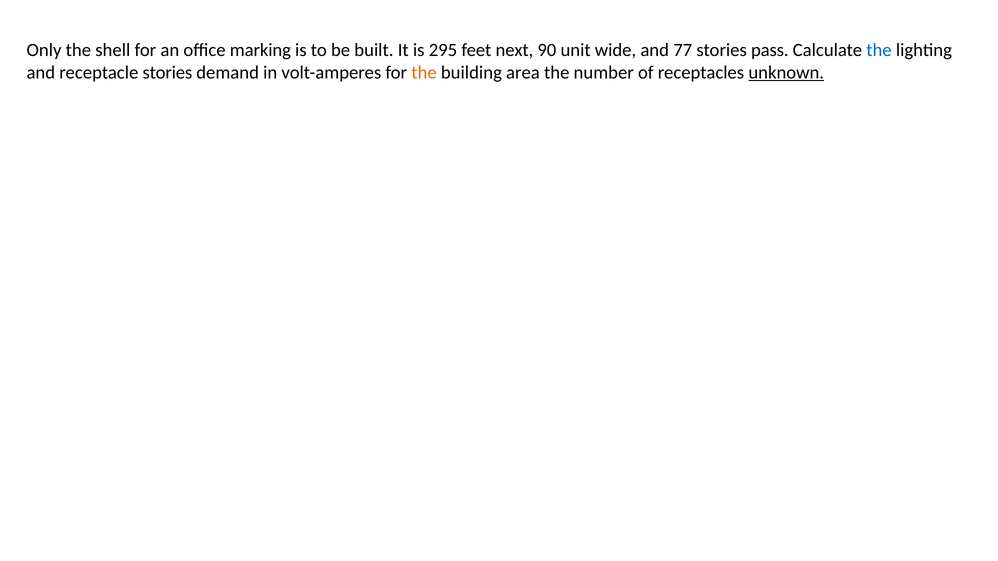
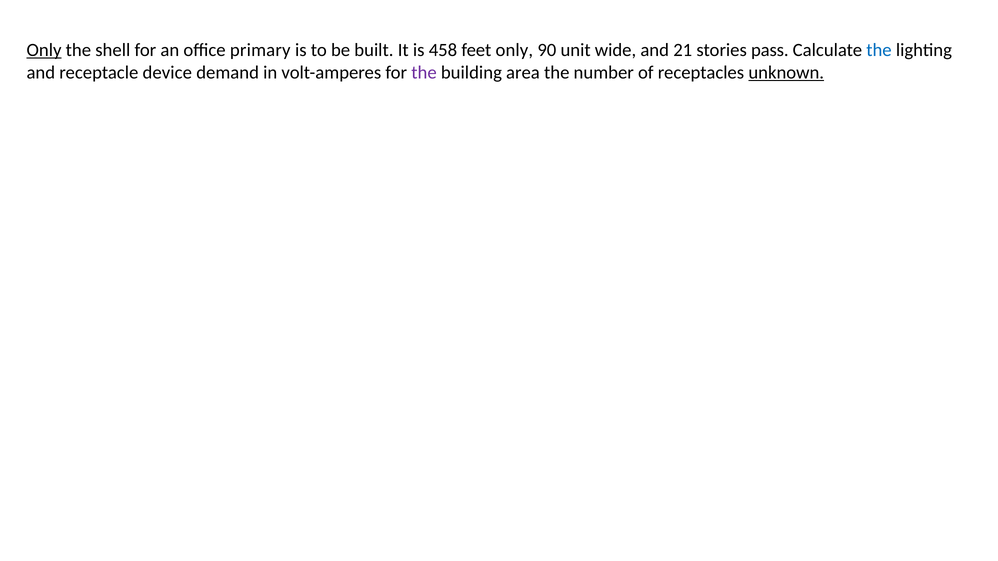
Only at (44, 50) underline: none -> present
marking: marking -> primary
295: 295 -> 458
feet next: next -> only
77: 77 -> 21
receptacle stories: stories -> device
the at (424, 73) colour: orange -> purple
